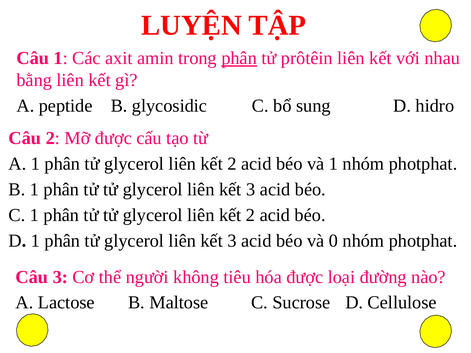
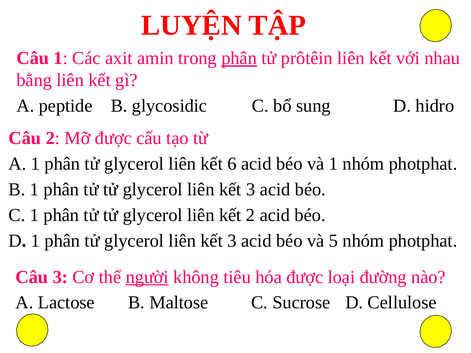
2 at (232, 164): 2 -> 6
0: 0 -> 5
người underline: none -> present
